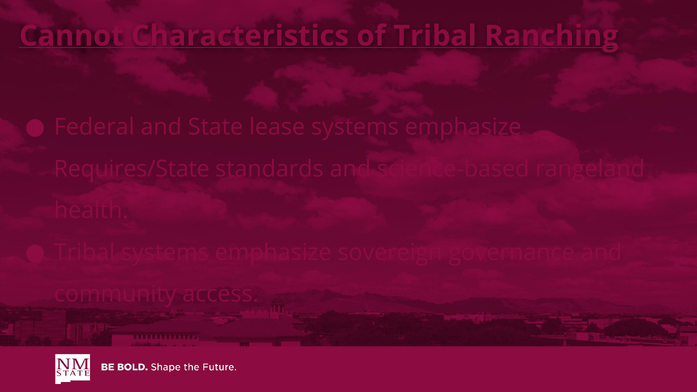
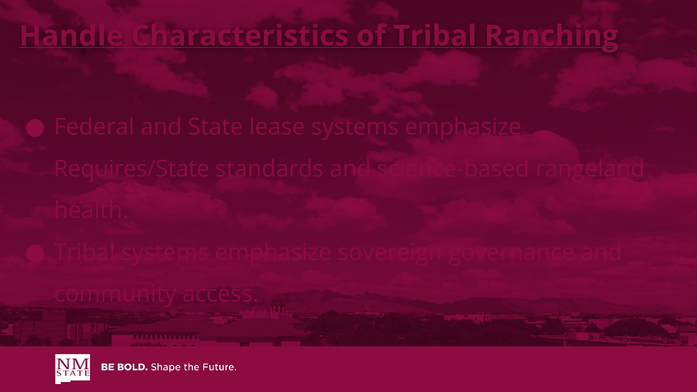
Cannot: Cannot -> Handle
